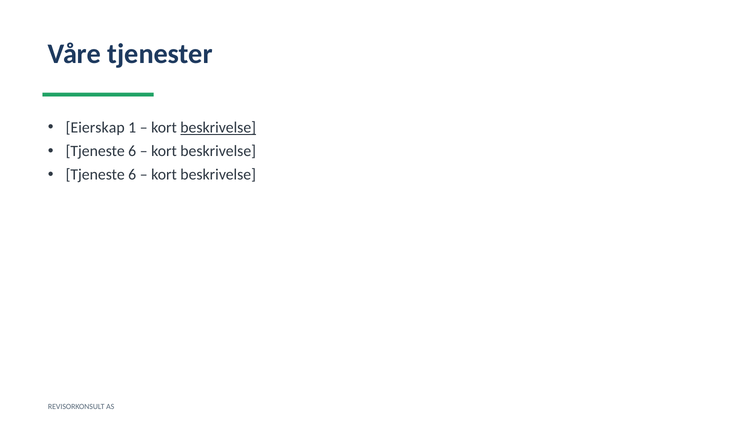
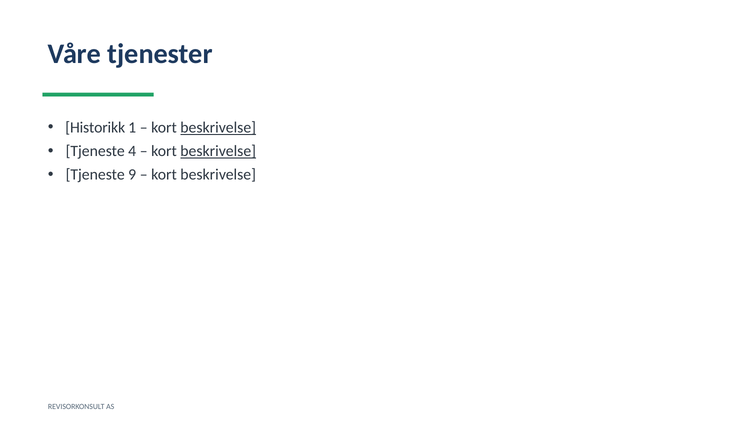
Eierskap: Eierskap -> Historikk
6 at (132, 151): 6 -> 4
beskrivelse at (218, 151) underline: none -> present
6 at (132, 175): 6 -> 9
